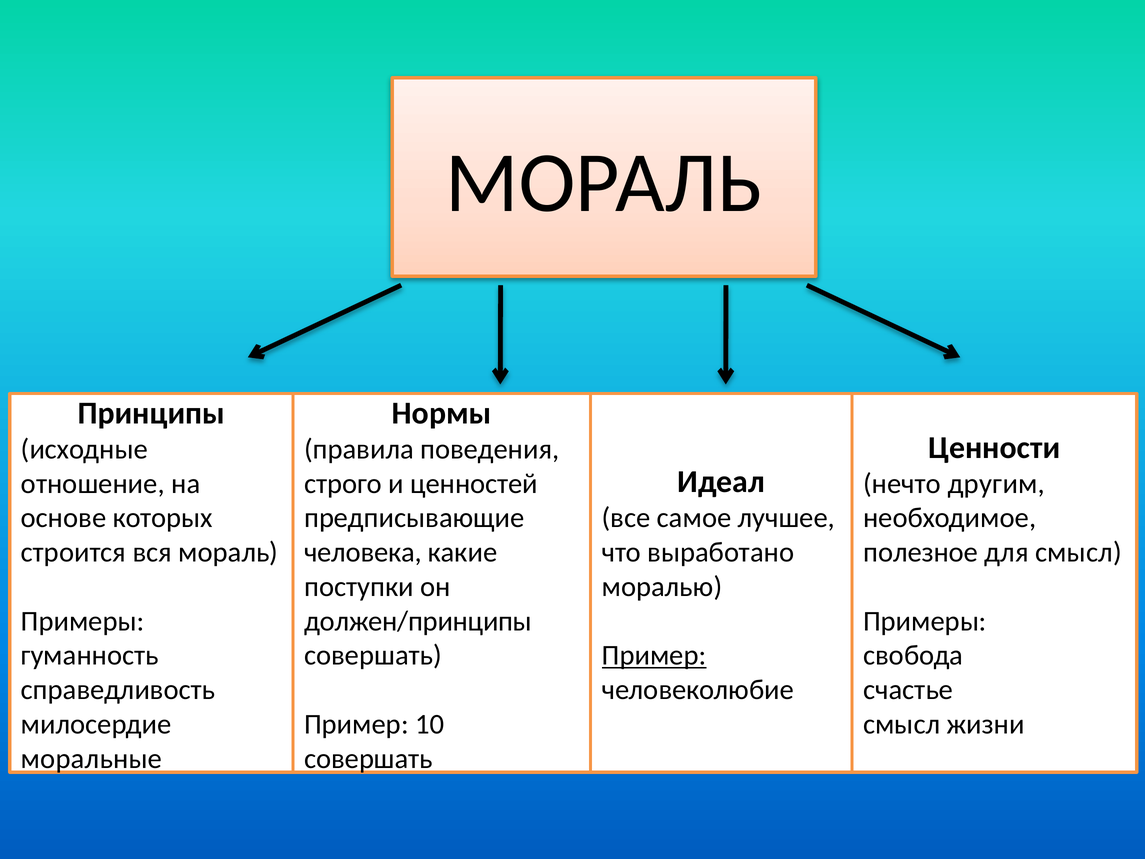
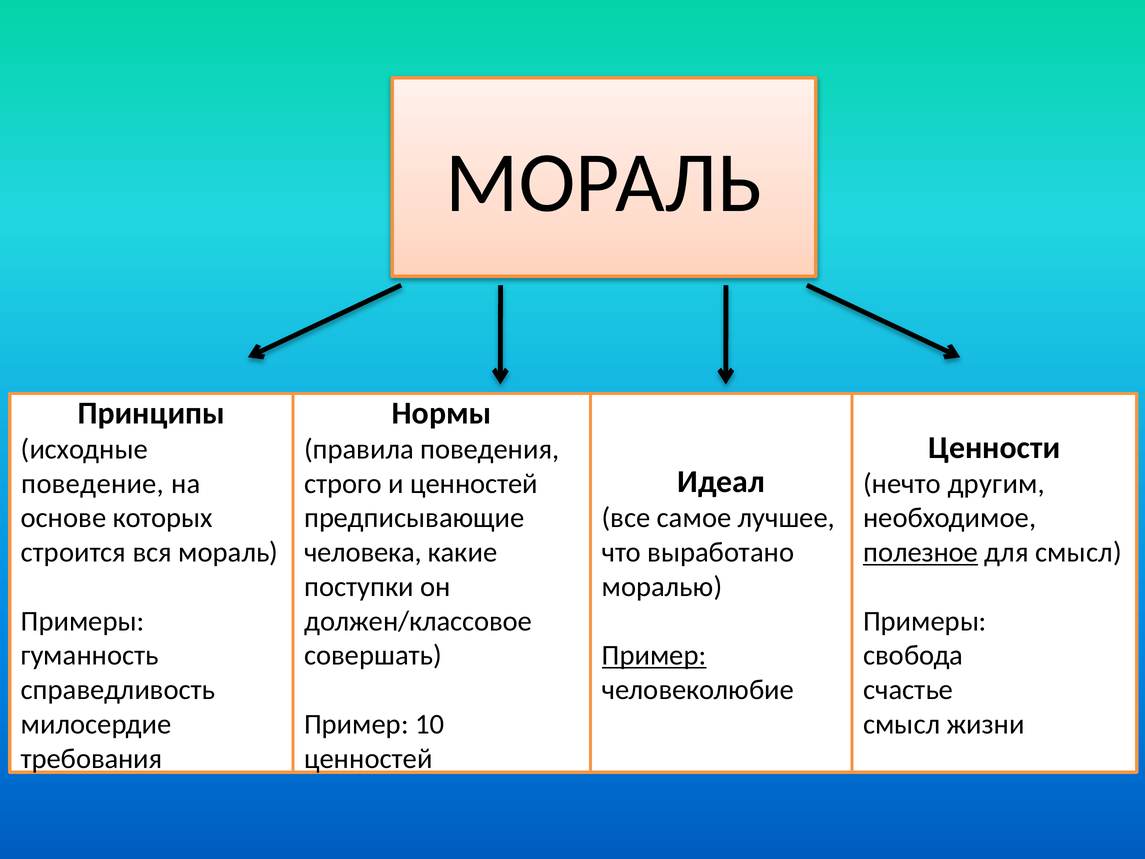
отношение: отношение -> поведение
полезное underline: none -> present
должен/принципы: должен/принципы -> должен/классовое
моральные: моральные -> требования
совершать at (368, 758): совершать -> ценностей
